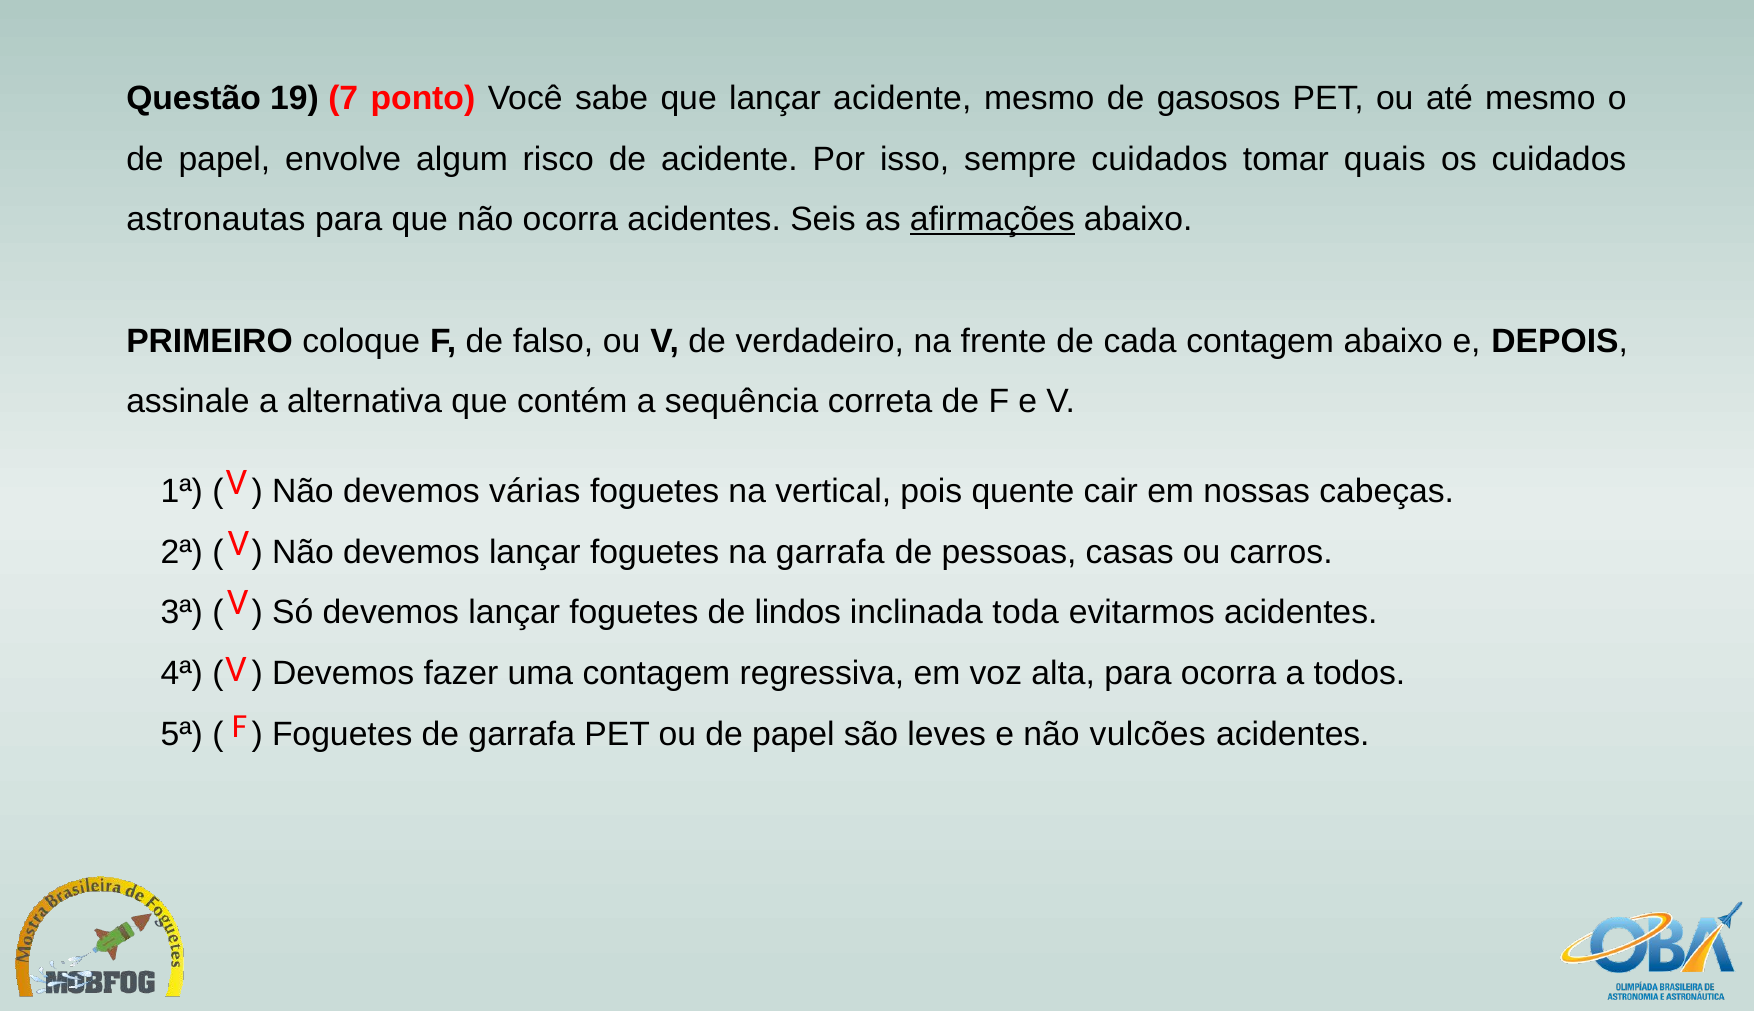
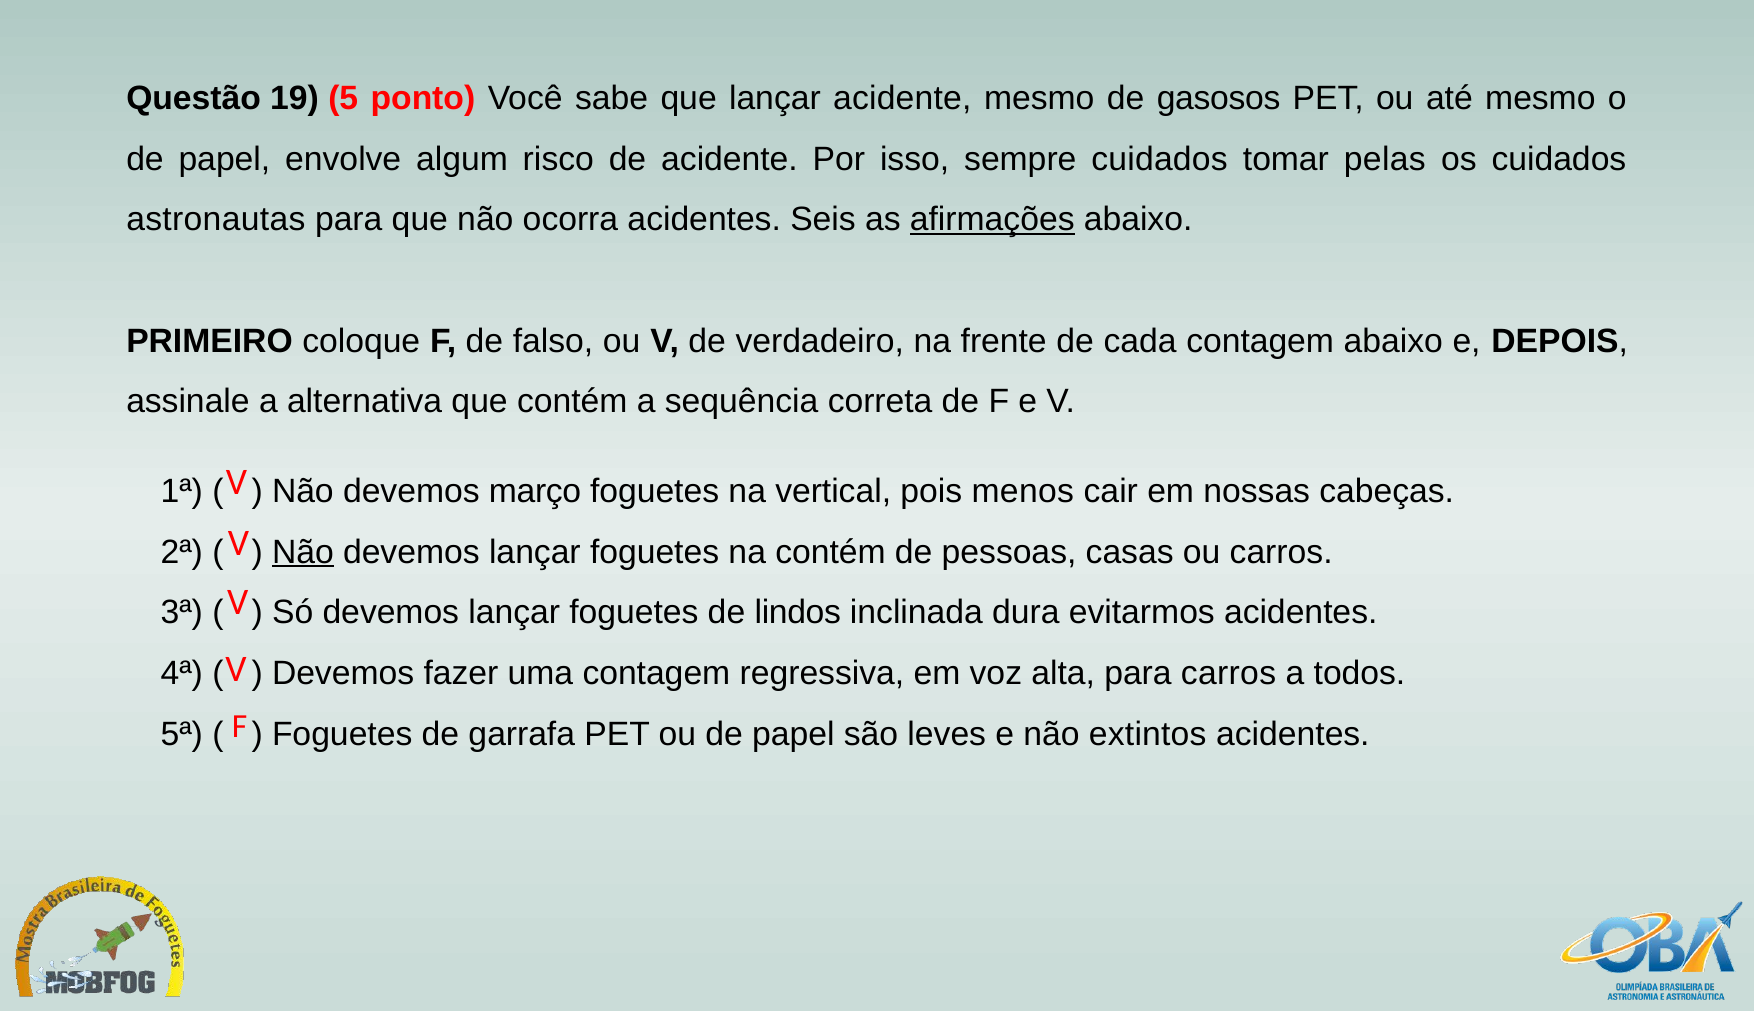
7: 7 -> 5
quais: quais -> pelas
várias: várias -> março
quente: quente -> menos
Não at (303, 552) underline: none -> present
na garrafa: garrafa -> contém
toda: toda -> dura
para ocorra: ocorra -> carros
vulcões: vulcões -> extintos
